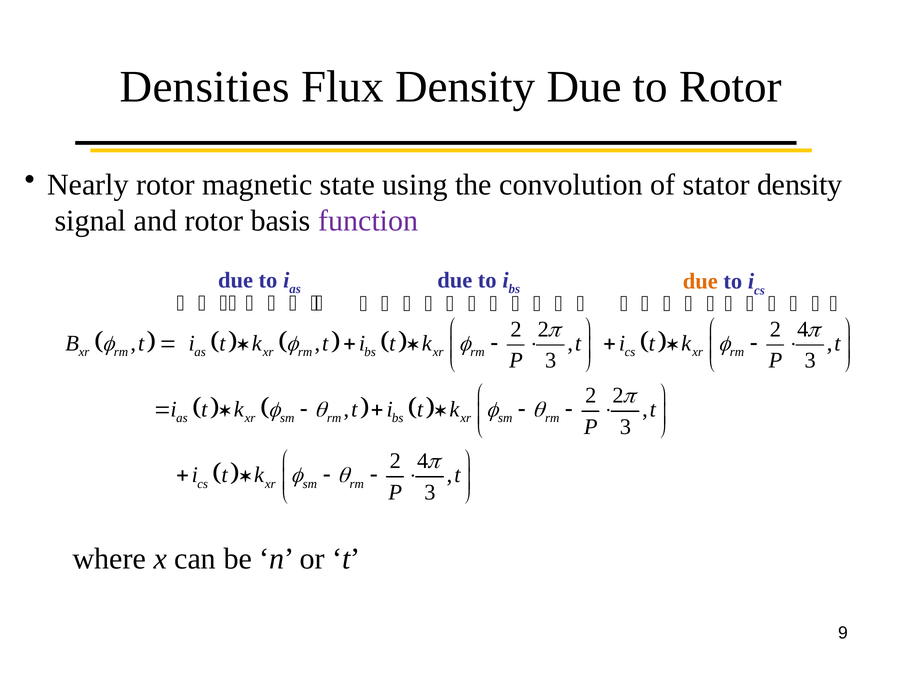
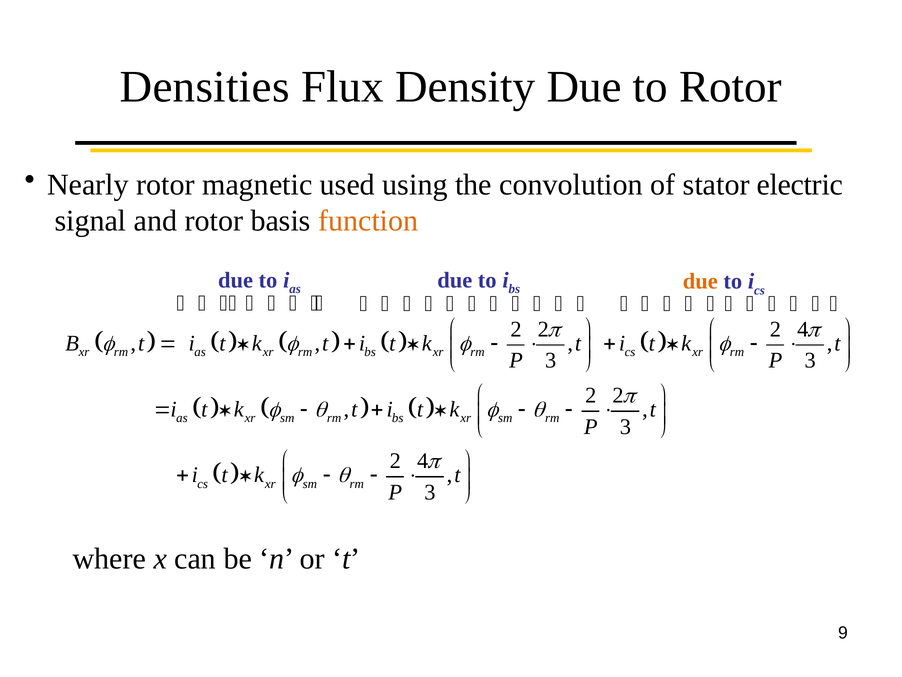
state: state -> used
stator density: density -> electric
function colour: purple -> orange
